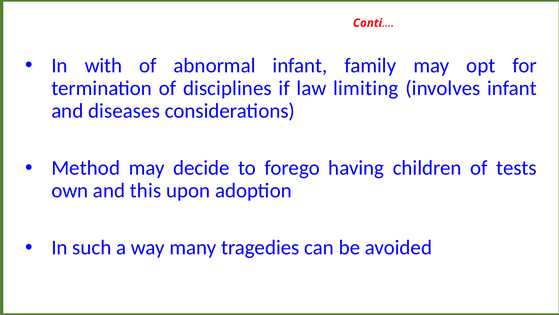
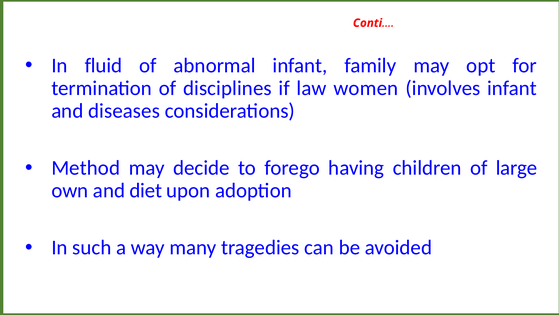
with: with -> fluid
limiting: limiting -> women
tests: tests -> large
this: this -> diet
